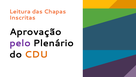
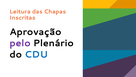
CDU colour: orange -> blue
